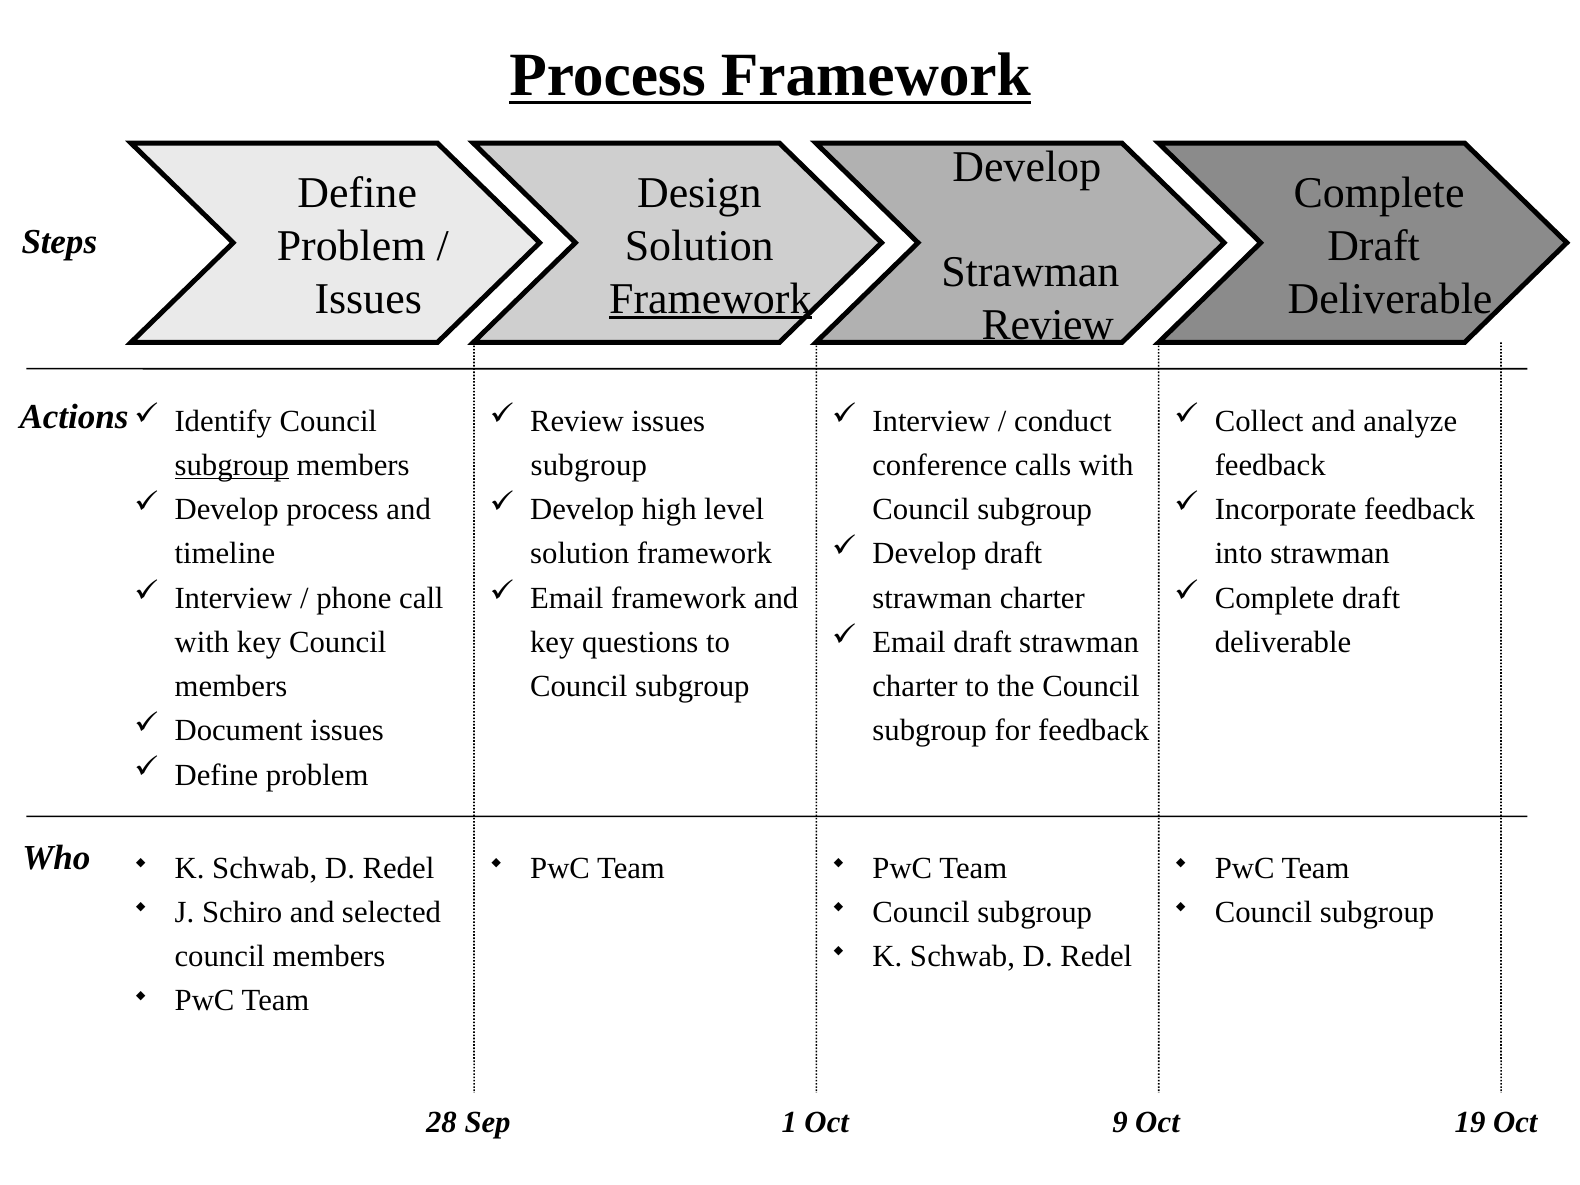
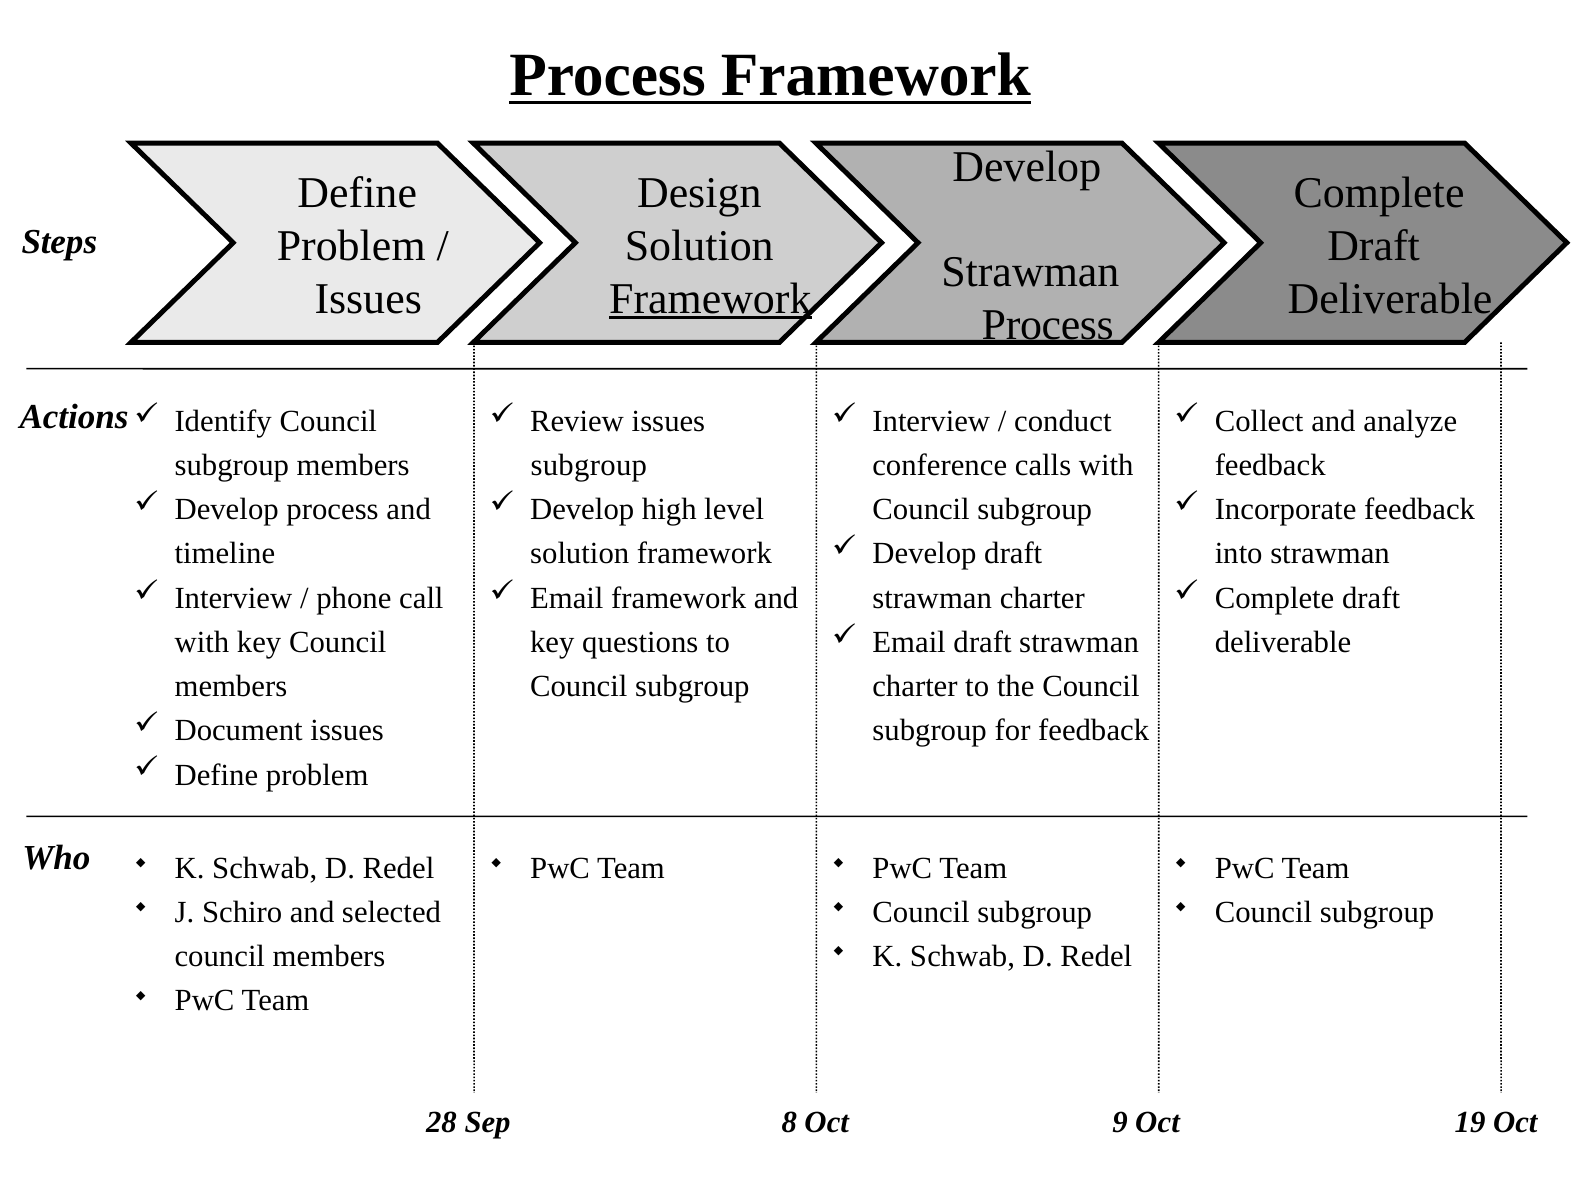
Review at (1048, 325): Review -> Process
subgroup at (232, 465) underline: present -> none
1: 1 -> 8
